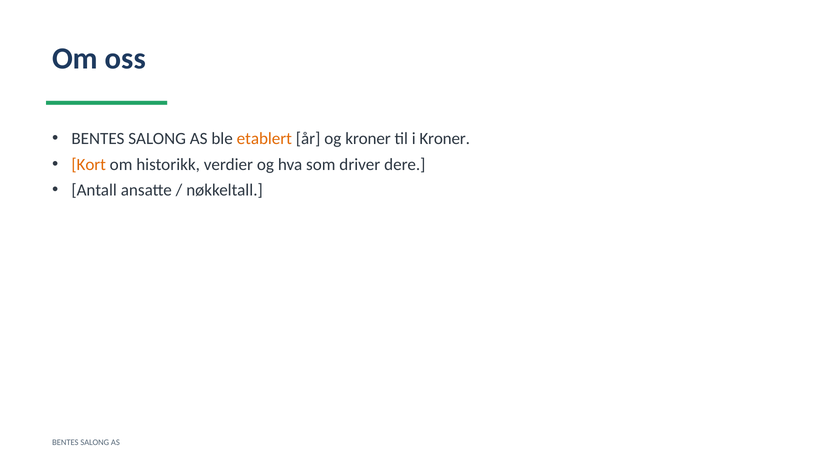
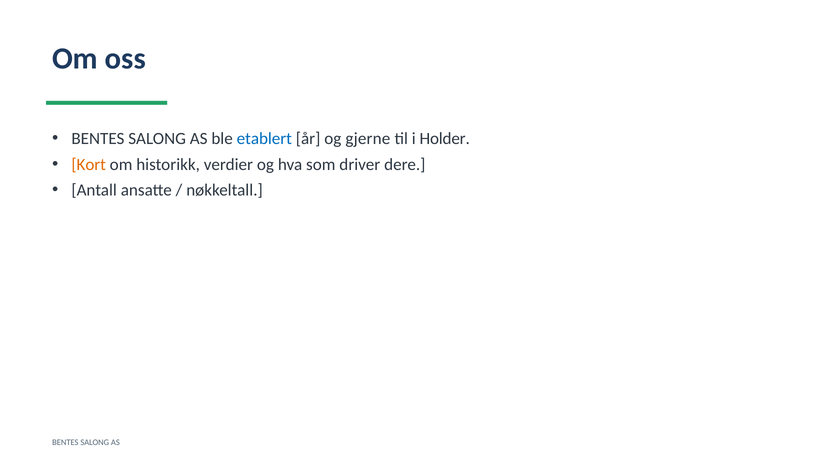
etablert colour: orange -> blue
og kroner: kroner -> gjerne
i Kroner: Kroner -> Holder
